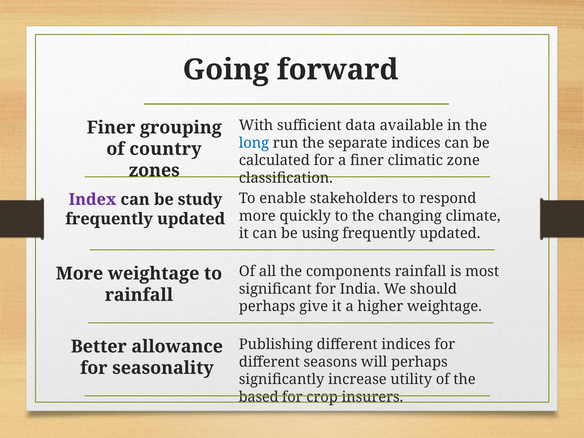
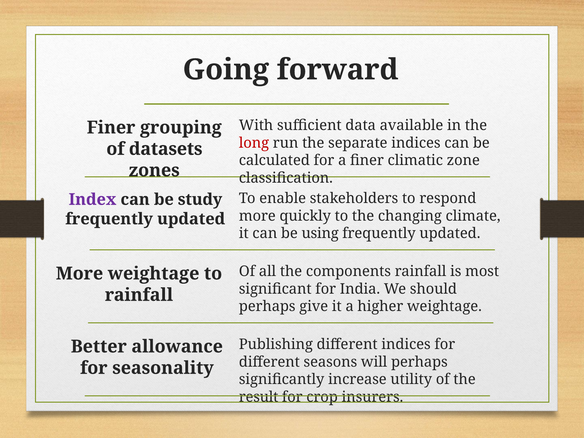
long colour: blue -> red
country: country -> datasets
based: based -> result
